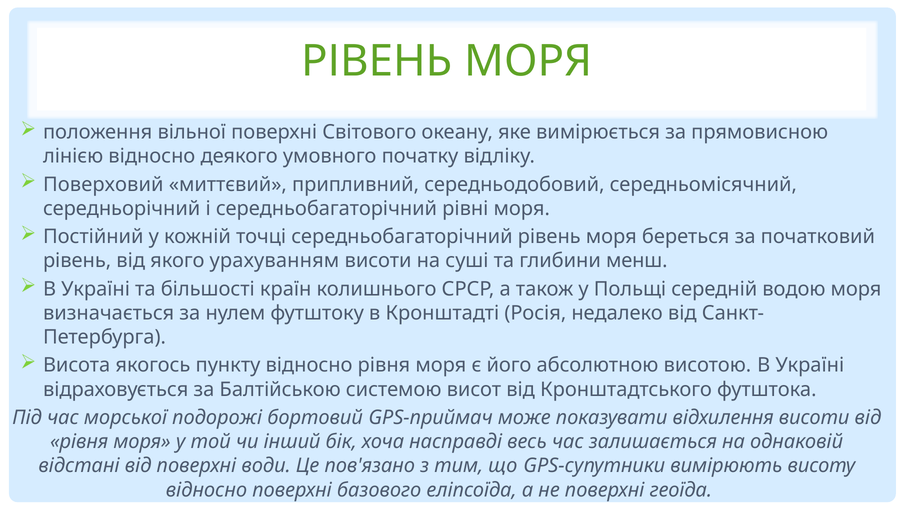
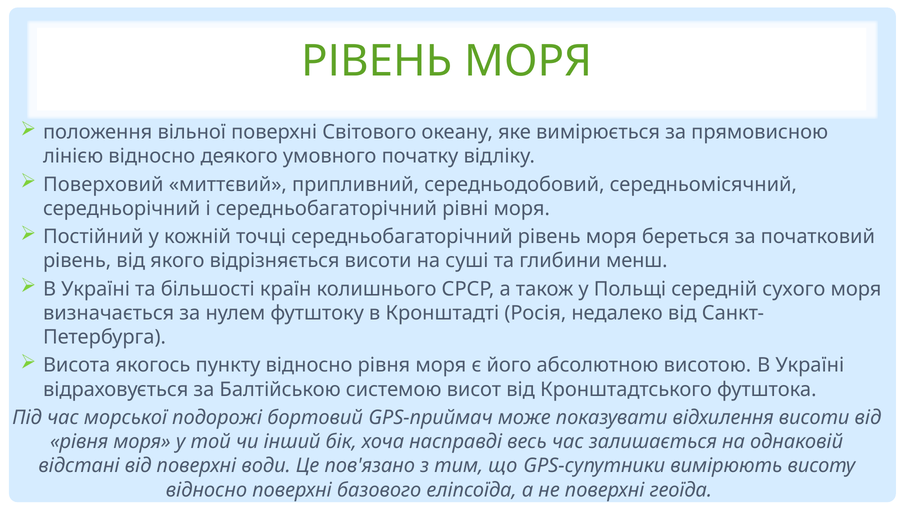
урахуванням: урахуванням -> відрізняється
водою: водою -> сухого
